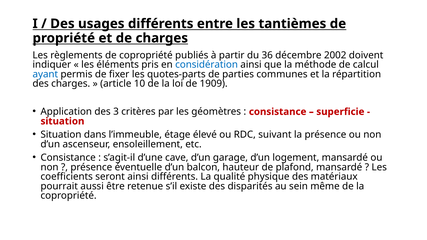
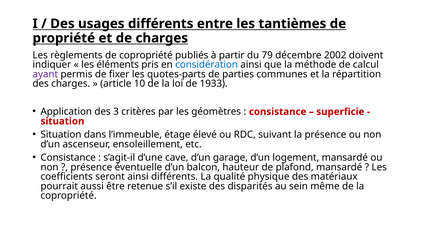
36: 36 -> 79
ayant colour: blue -> purple
1909: 1909 -> 1933
